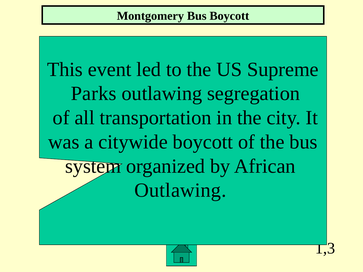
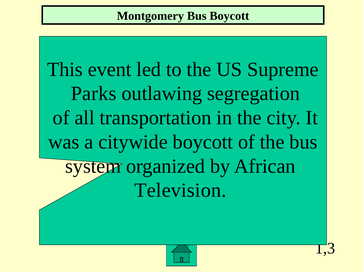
Outlawing at (180, 190): Outlawing -> Television
